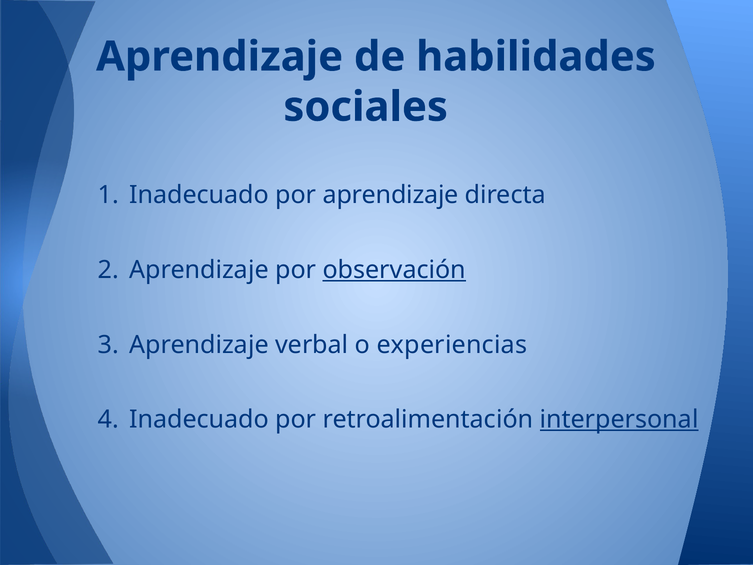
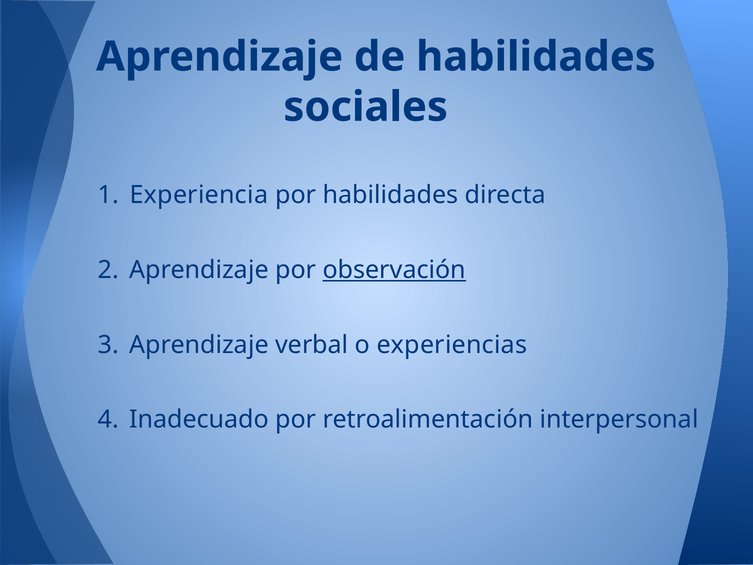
Inadecuado at (199, 195): Inadecuado -> Experiencia
por aprendizaje: aprendizaje -> habilidades
interpersonal underline: present -> none
